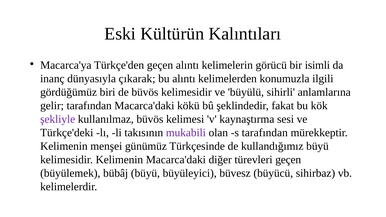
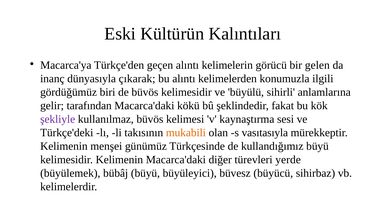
isimli: isimli -> gelen
mukabili colour: purple -> orange
s tarafından: tarafından -> vasıtasıyla
türevleri geçen: geçen -> yerde
